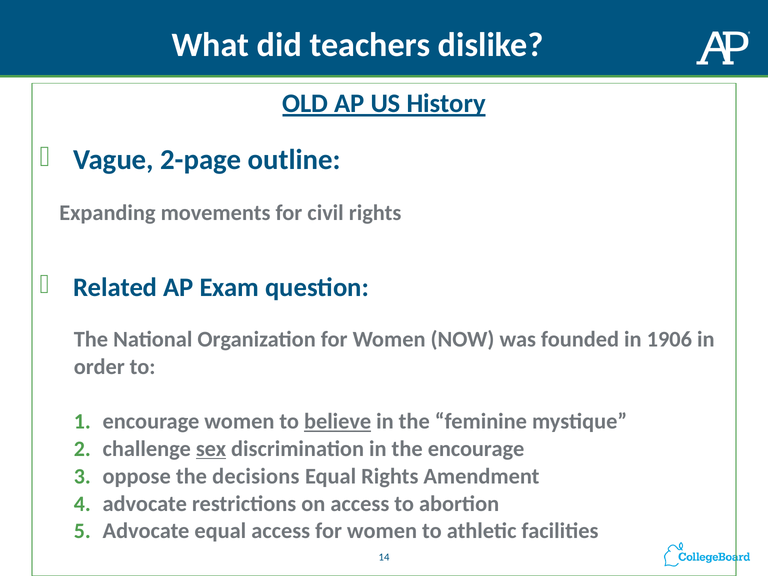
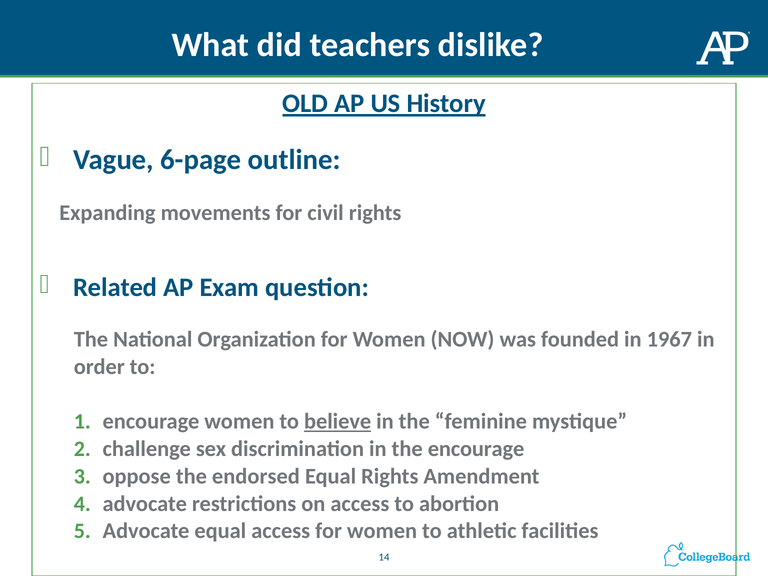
2-page: 2-page -> 6-page
1906: 1906 -> 1967
sex underline: present -> none
decisions: decisions -> endorsed
